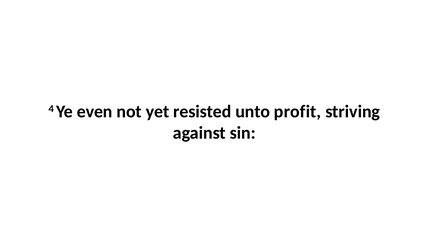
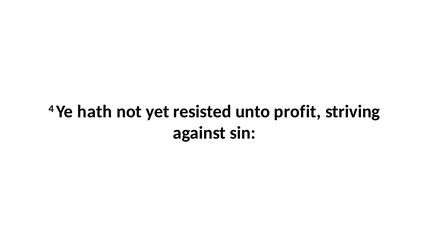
even: even -> hath
